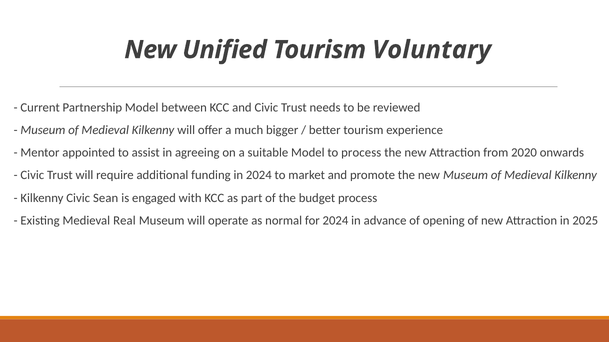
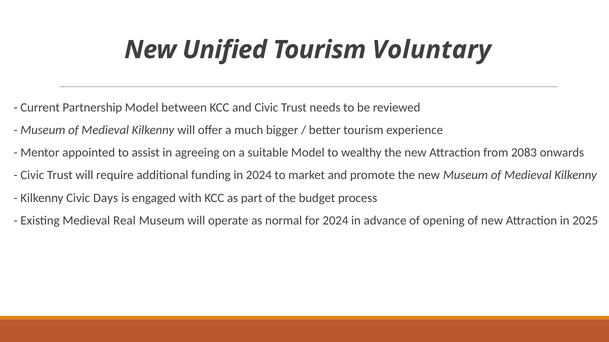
to process: process -> wealthy
2020: 2020 -> 2083
Sean: Sean -> Days
